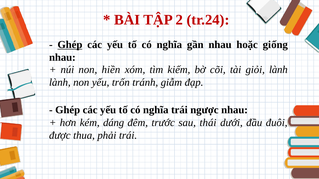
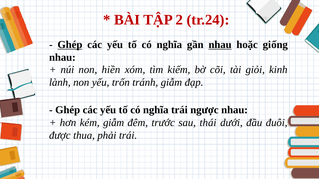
nhau at (220, 45) underline: none -> present
giỏi lành: lành -> kinh
kém dáng: dáng -> giẫm
